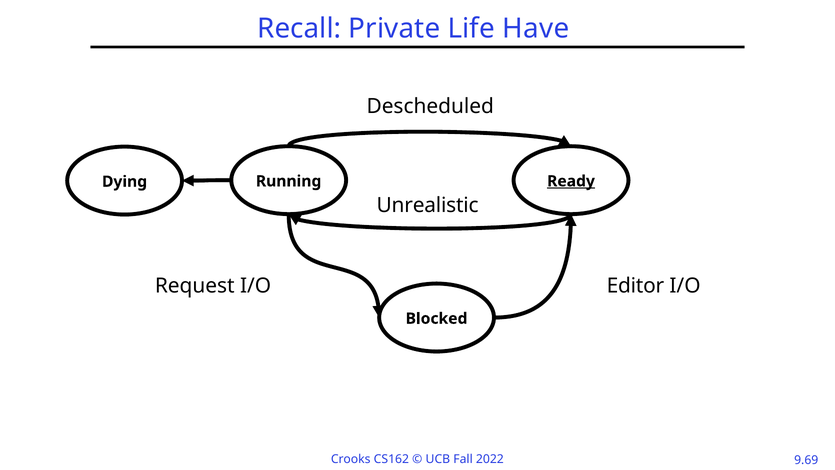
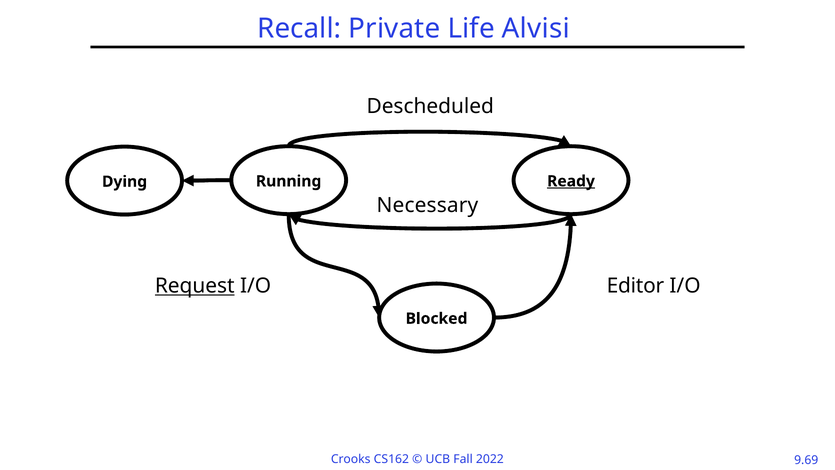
Have: Have -> Alvisi
Unrealistic: Unrealistic -> Necessary
Request underline: none -> present
